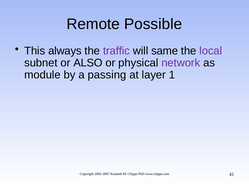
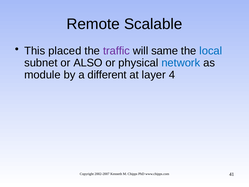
Possible: Possible -> Scalable
always: always -> placed
local colour: purple -> blue
network colour: purple -> blue
passing: passing -> different
1: 1 -> 4
